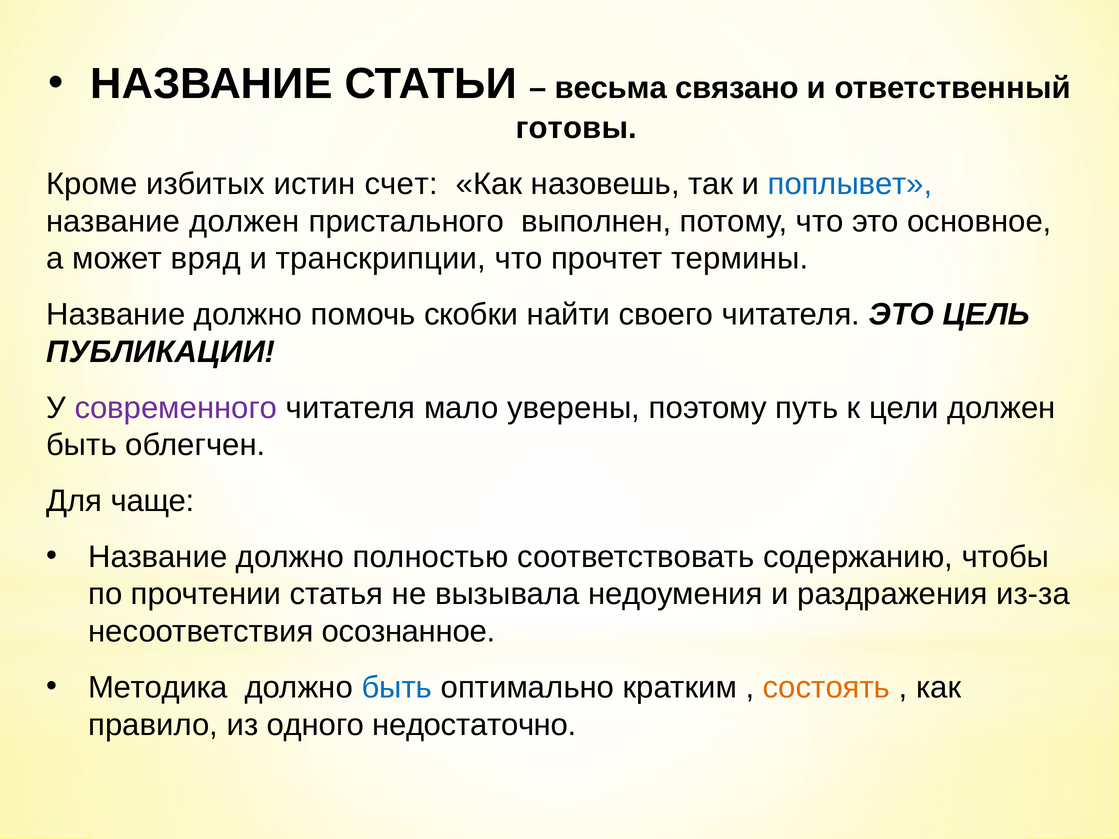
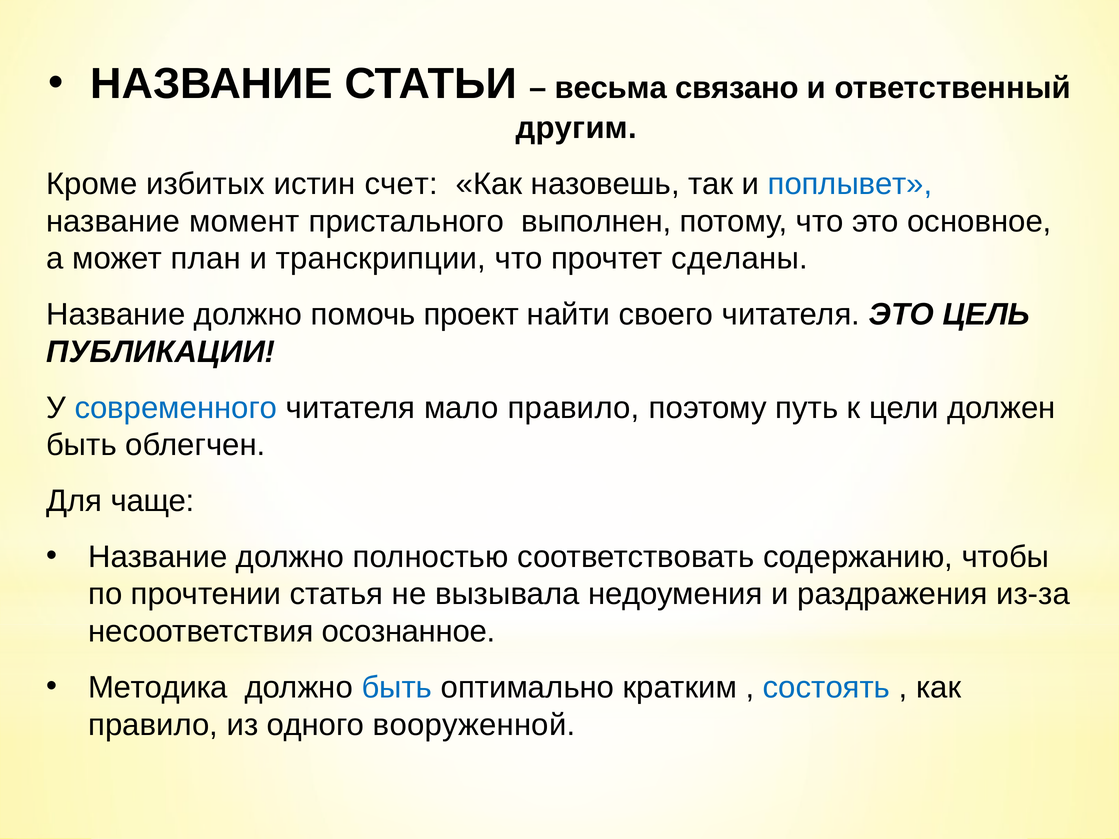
готовы: готовы -> другим
название должен: должен -> момент
вряд: вряд -> план
термины: термины -> сделаны
скобки: скобки -> проект
современного colour: purple -> blue
мало уверены: уверены -> правило
состоять colour: orange -> blue
недостаточно: недостаточно -> вооруженной
